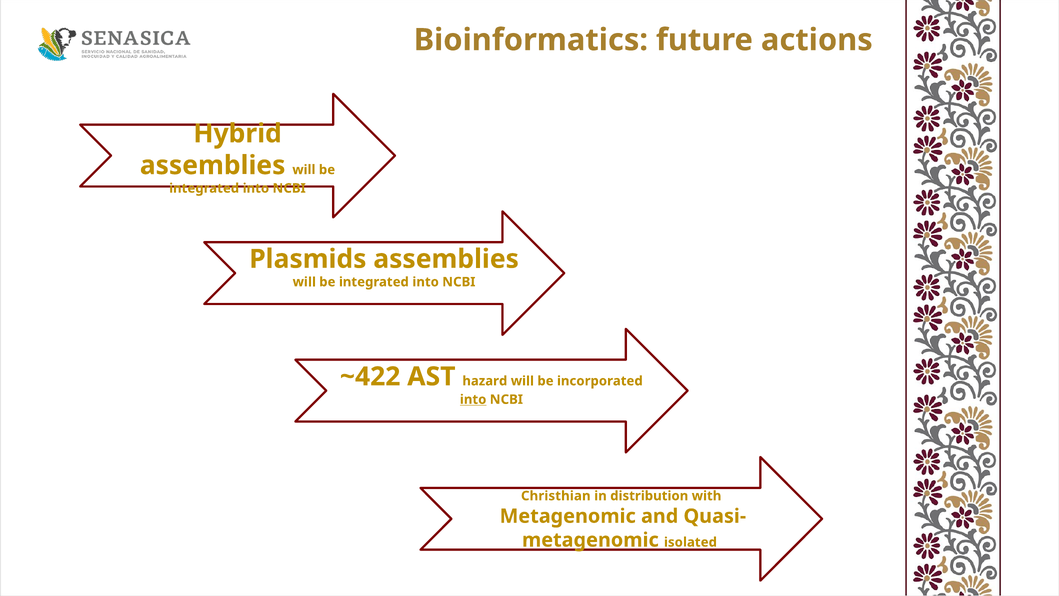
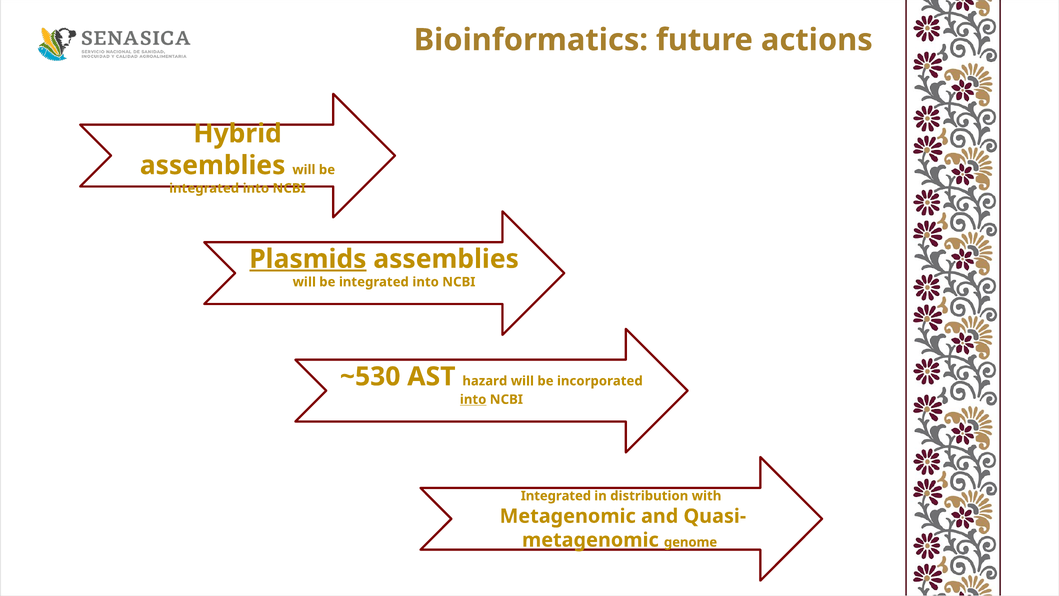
Plasmids underline: none -> present
~422: ~422 -> ~530
Christhian at (556, 496): Christhian -> Integrated
isolated: isolated -> genome
